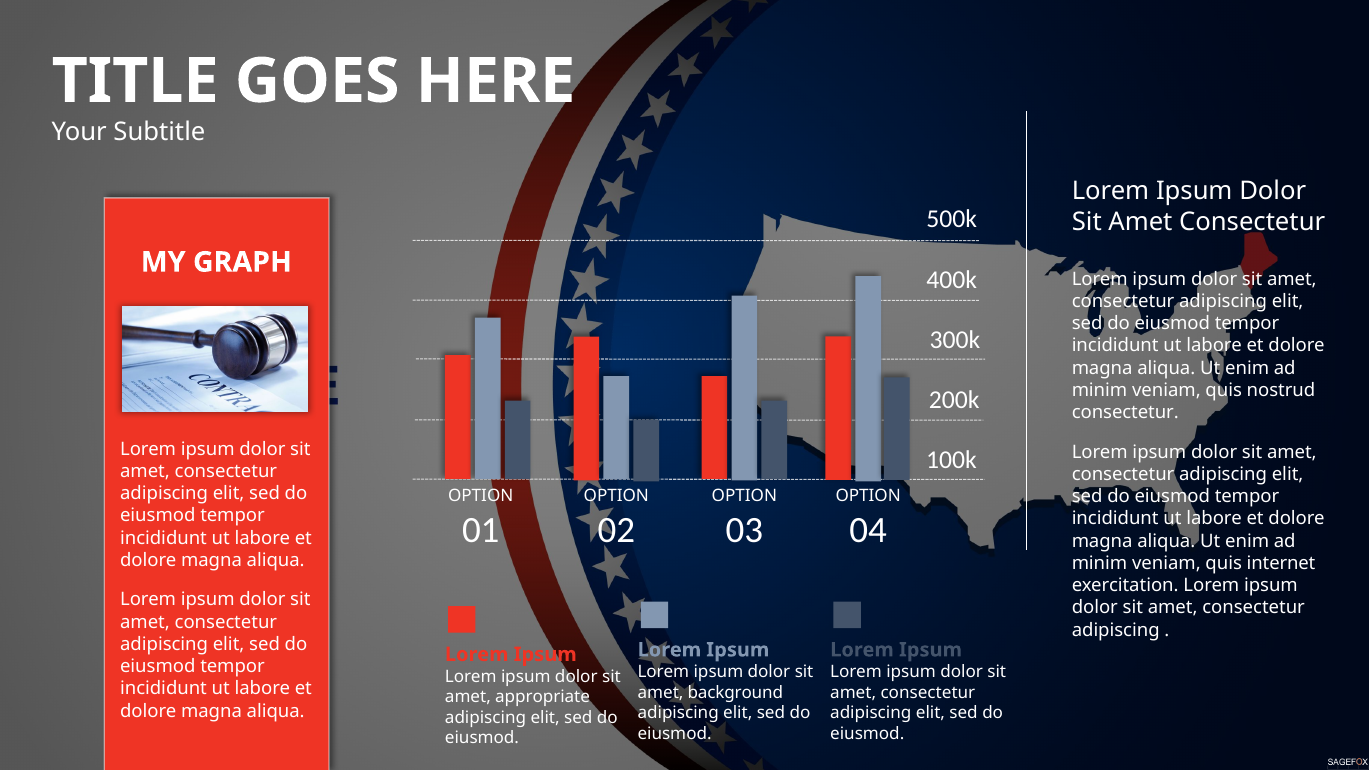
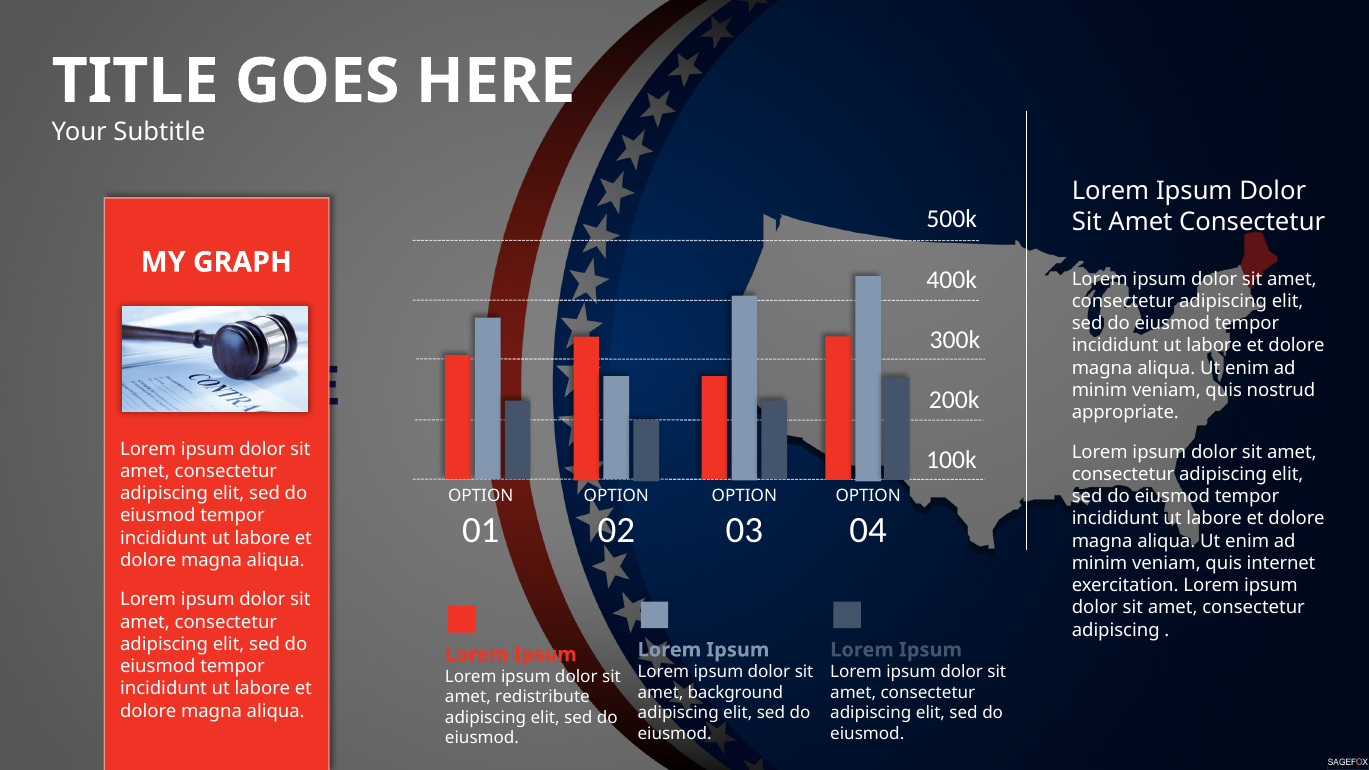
consectetur at (1125, 413): consectetur -> appropriate
appropriate: appropriate -> redistribute
